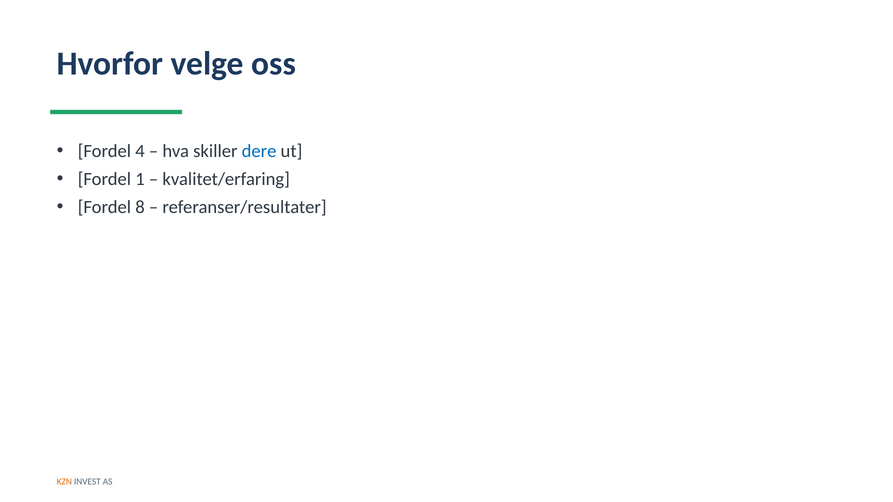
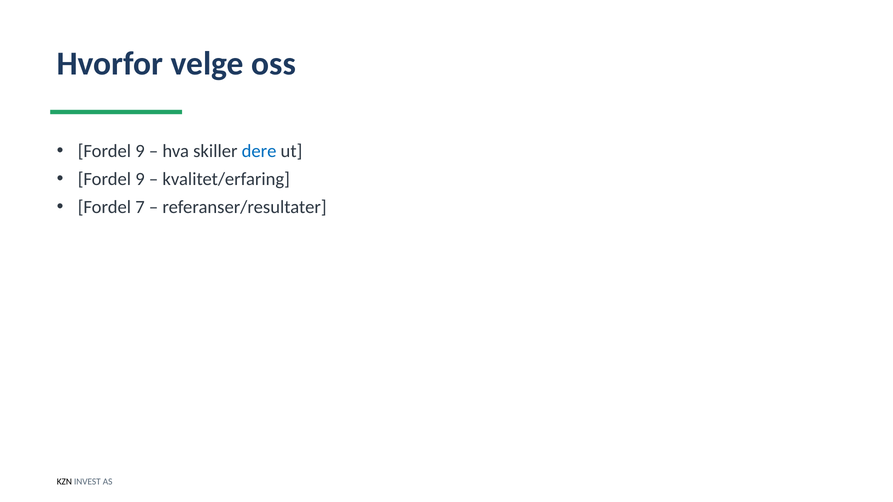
4 at (140, 151): 4 -> 9
1 at (140, 179): 1 -> 9
8: 8 -> 7
KZN colour: orange -> black
